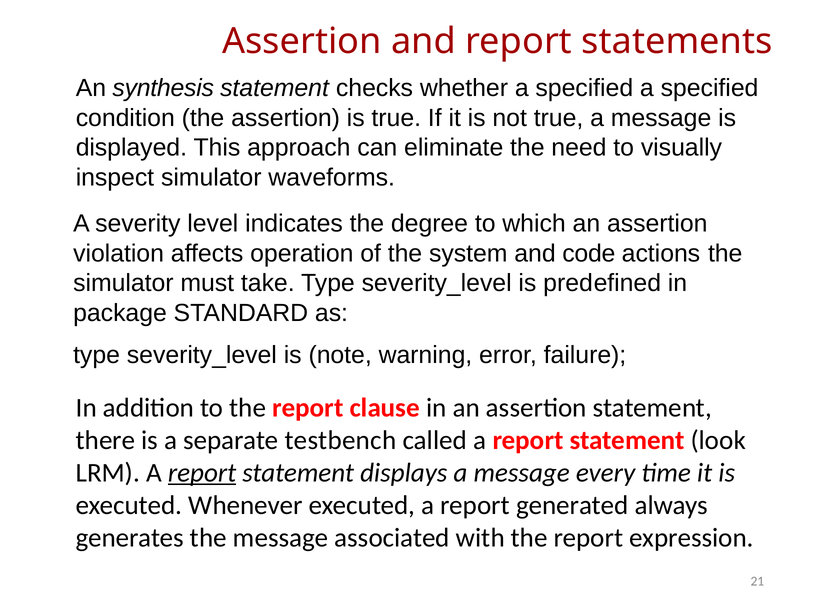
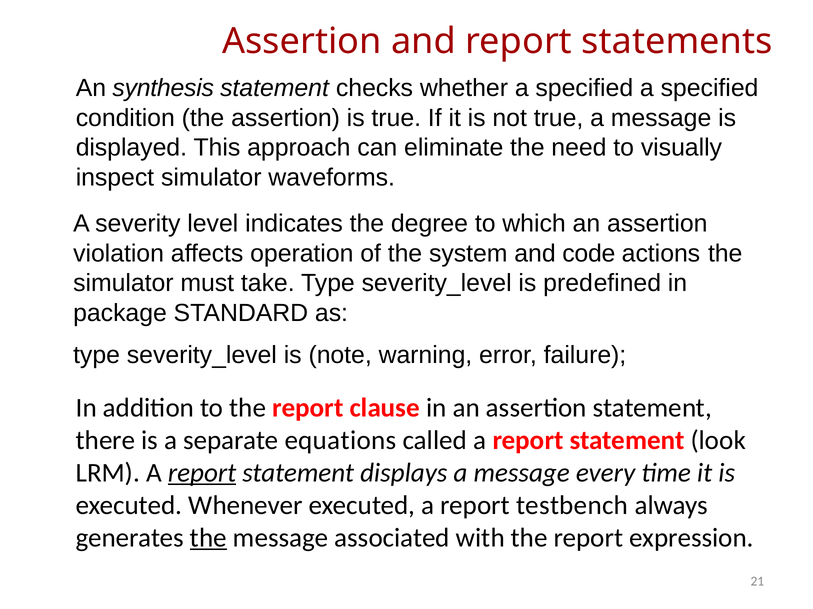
testbench: testbench -> equations
generated: generated -> testbench
the at (208, 538) underline: none -> present
